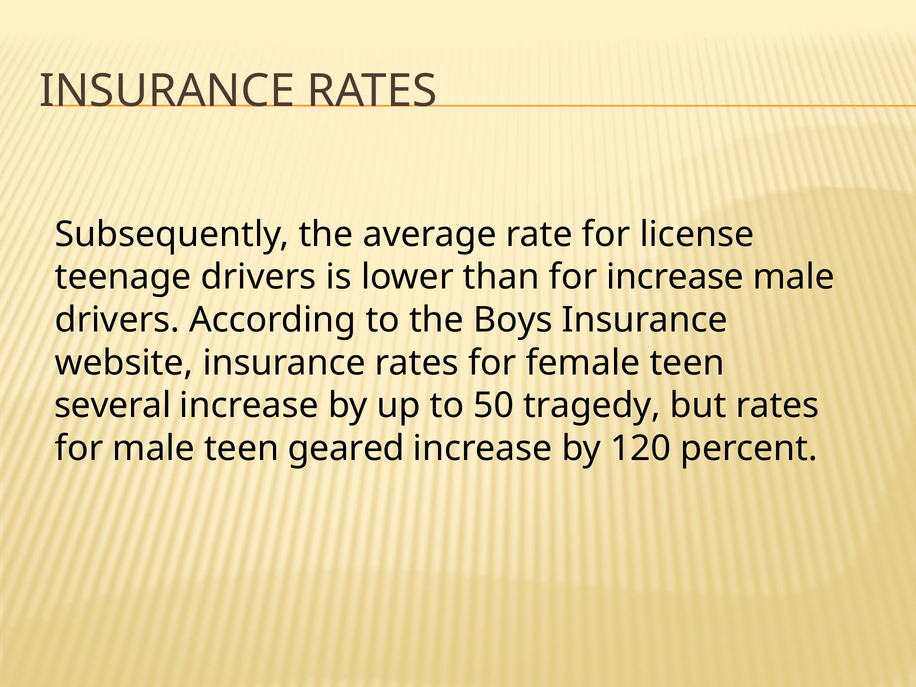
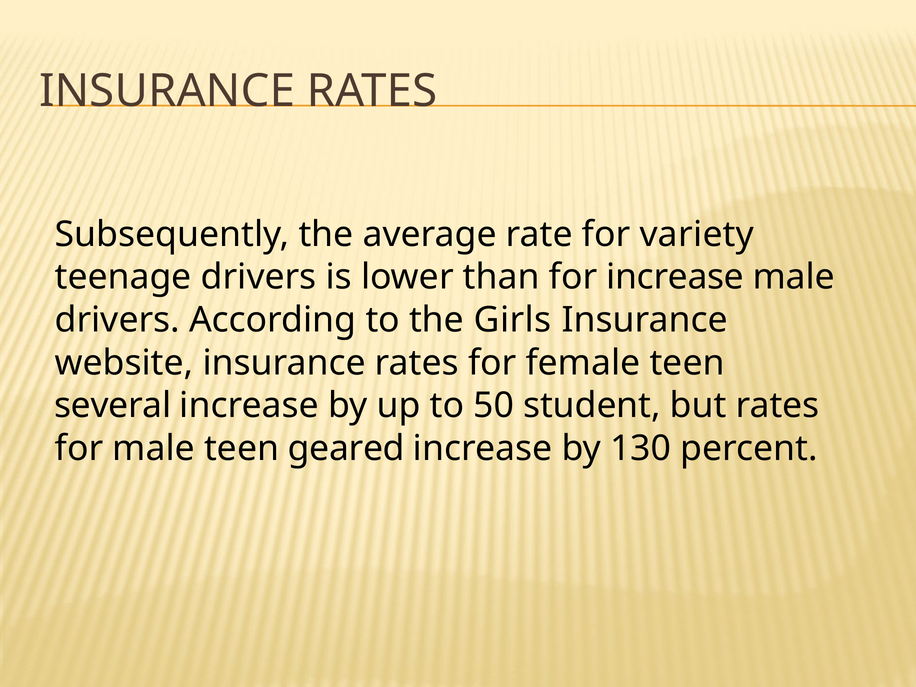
license: license -> variety
Boys: Boys -> Girls
tragedy: tragedy -> student
120: 120 -> 130
